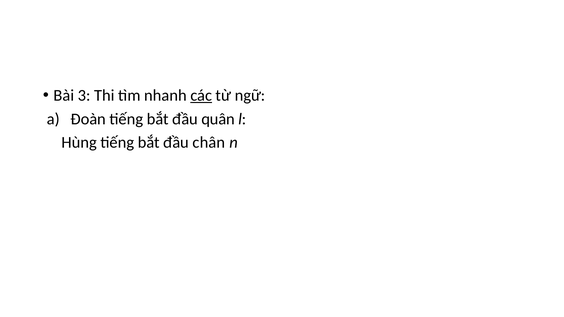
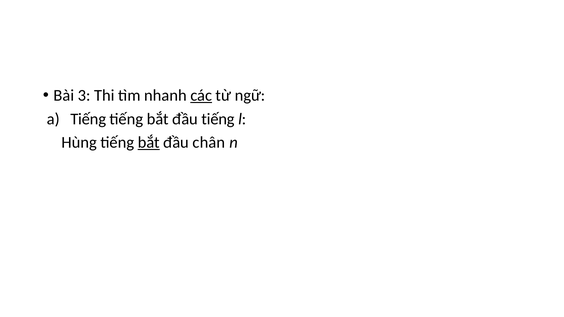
Đoàn at (88, 119): Đoàn -> Tiếng
đầu quân: quân -> tiếng
bắt at (149, 143) underline: none -> present
